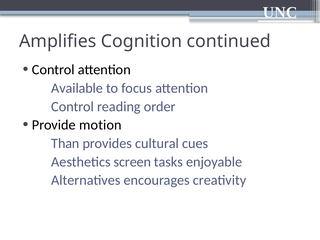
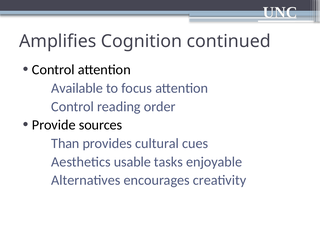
motion: motion -> sources
screen: screen -> usable
